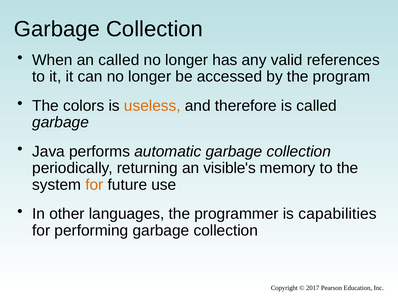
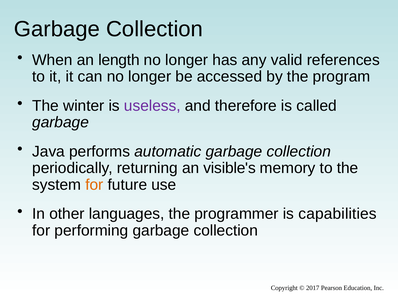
an called: called -> length
colors: colors -> winter
useless colour: orange -> purple
